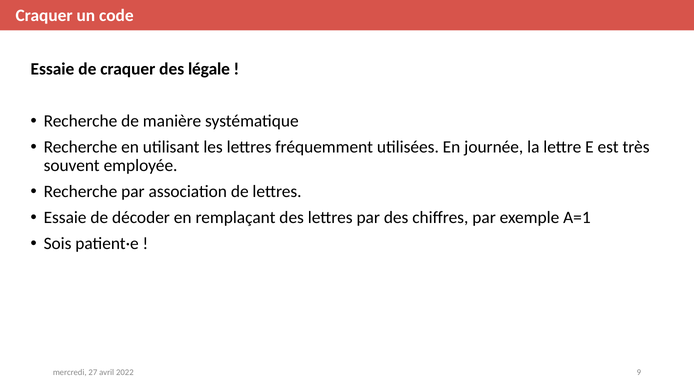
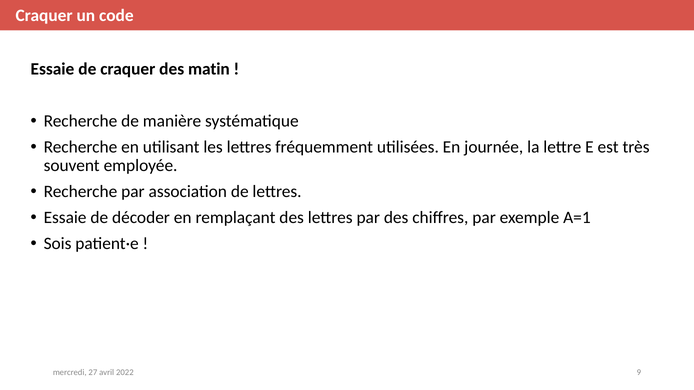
légale: légale -> matin
